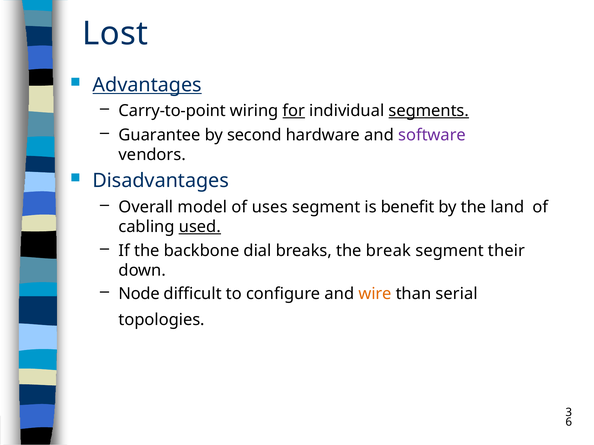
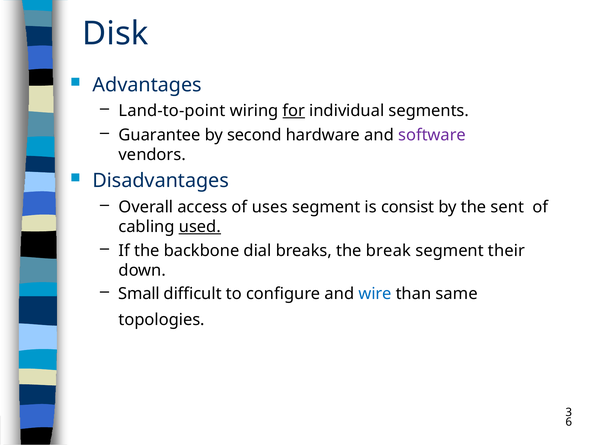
Lost: Lost -> Disk
Advantages underline: present -> none
Carry-to-point: Carry-to-point -> Land-to-point
segments underline: present -> none
model: model -> access
benefit: benefit -> consist
land: land -> sent
Node: Node -> Small
wire colour: orange -> blue
serial: serial -> same
